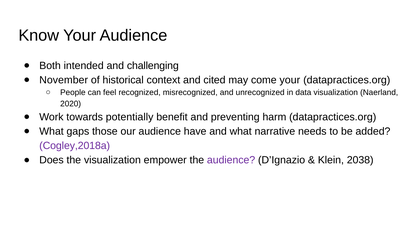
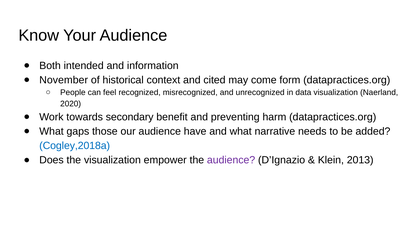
challenging: challenging -> information
come your: your -> form
potentially: potentially -> secondary
Cogley,2018a colour: purple -> blue
2038: 2038 -> 2013
